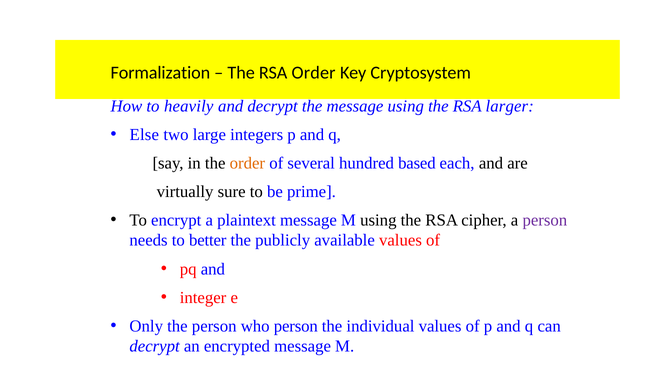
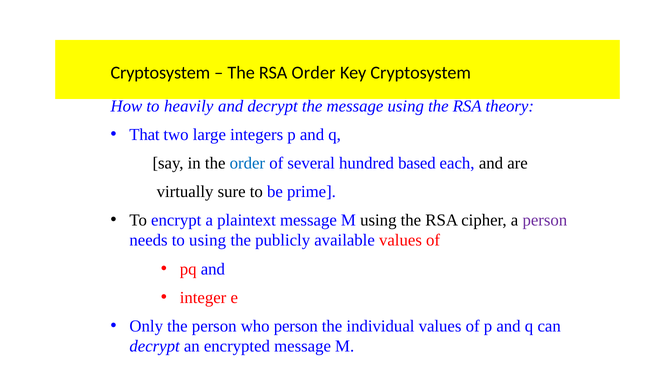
Formalization at (160, 72): Formalization -> Cryptosystem
larger: larger -> theory
Else: Else -> That
order at (247, 163) colour: orange -> blue
to better: better -> using
